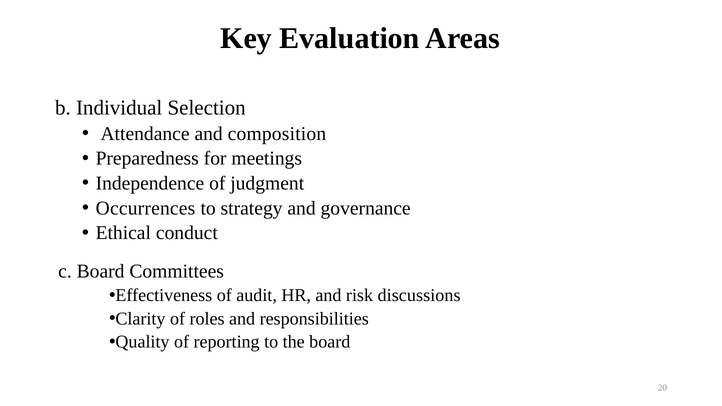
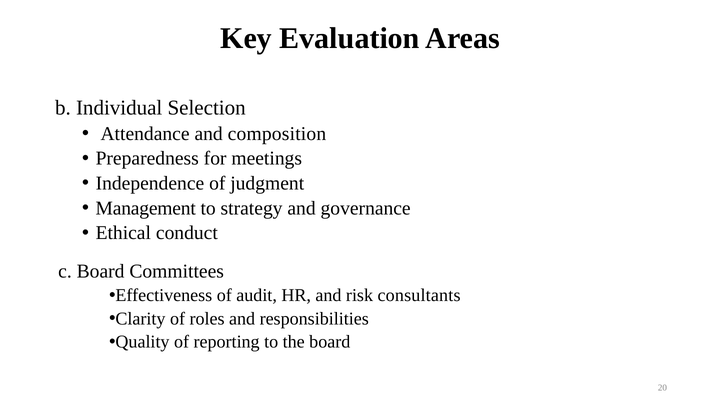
Occurrences: Occurrences -> Management
discussions: discussions -> consultants
